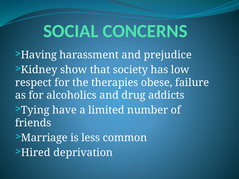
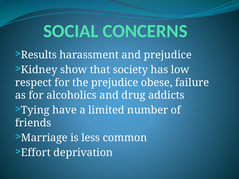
Having: Having -> Results
the therapies: therapies -> prejudice
Hired: Hired -> Effort
